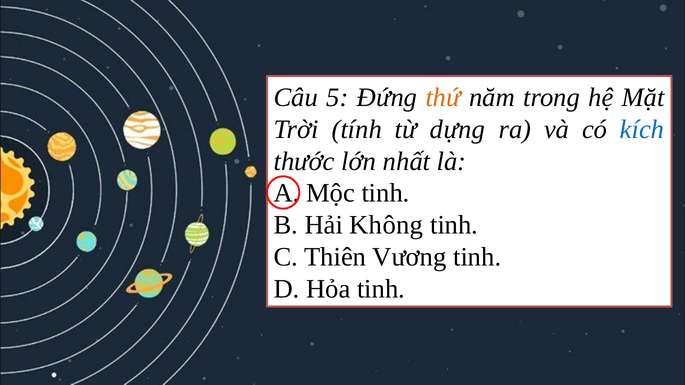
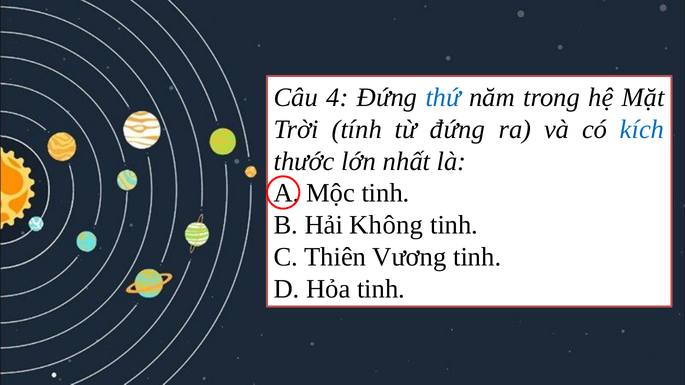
5: 5 -> 4
thứ colour: orange -> blue
từ dựng: dựng -> đứng
